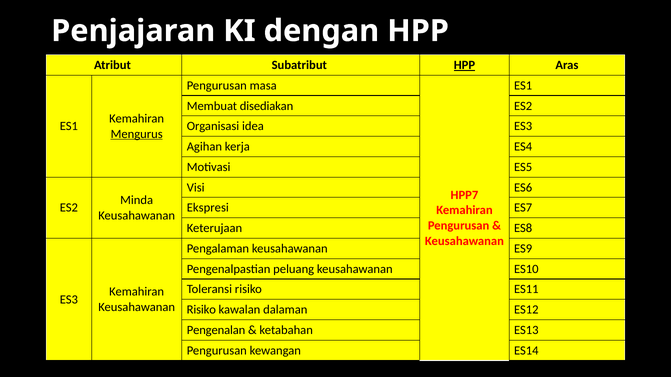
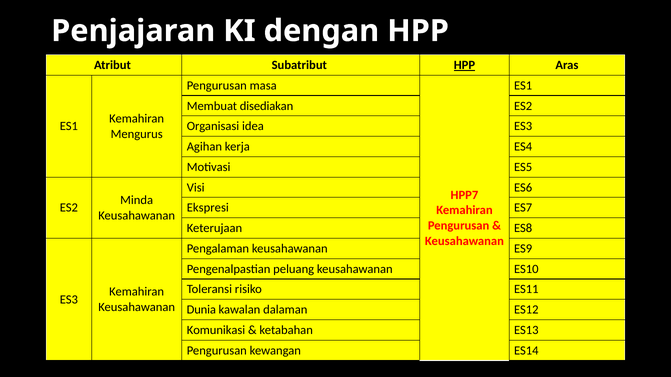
Mengurus underline: present -> none
Risiko at (201, 310): Risiko -> Dunia
Pengenalan: Pengenalan -> Komunikasi
